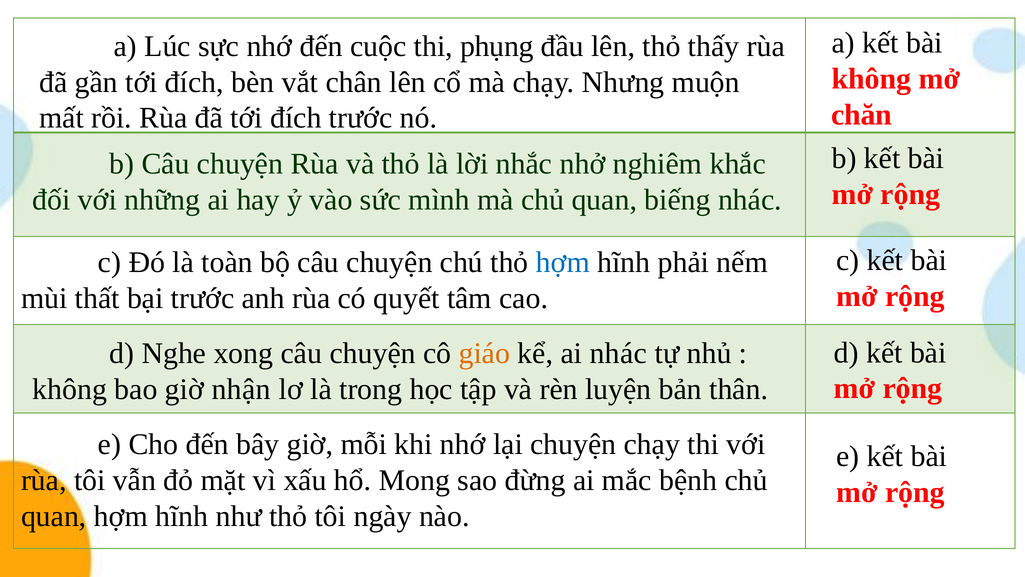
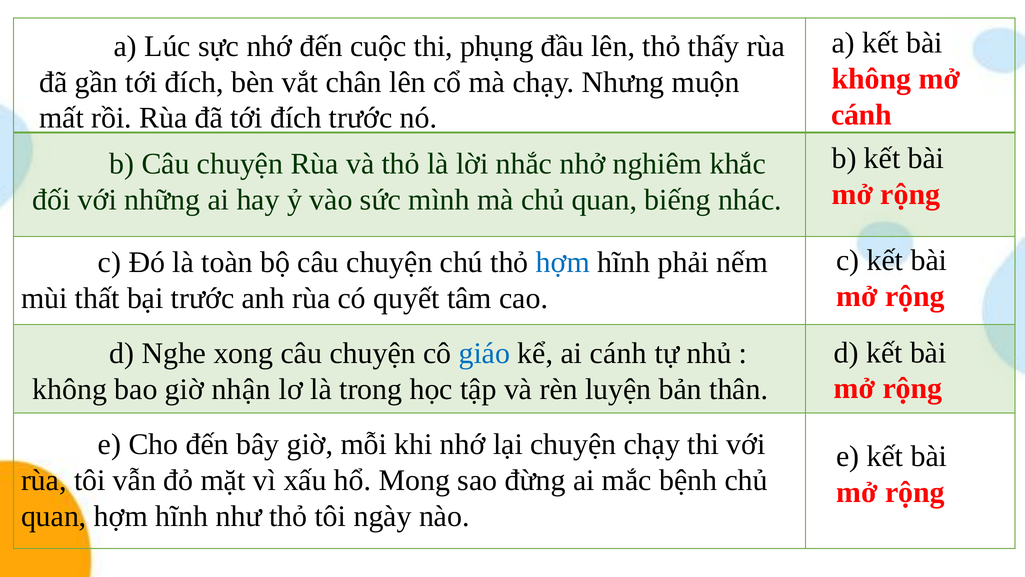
chăn at (862, 115): chăn -> cánh
giáo colour: orange -> blue
ai nhác: nhác -> cánh
